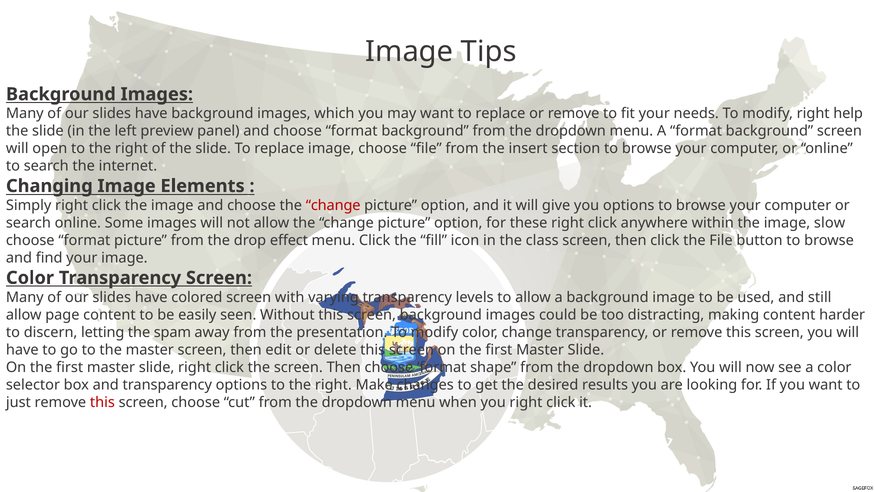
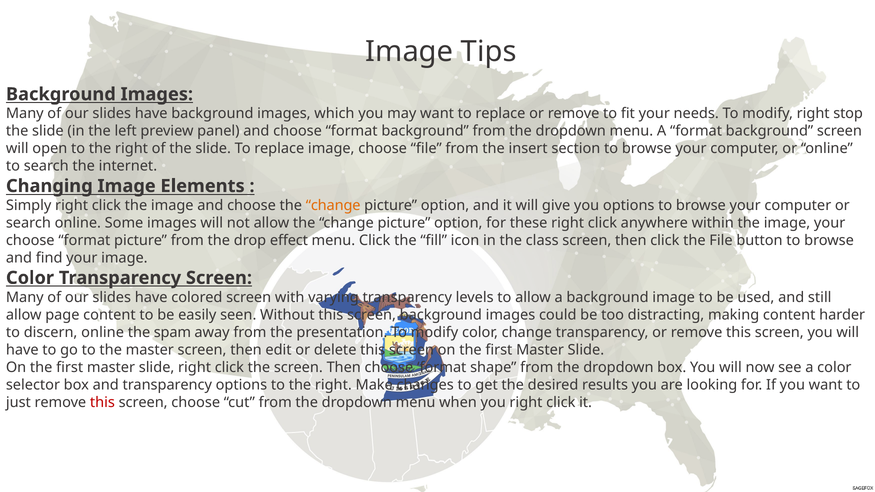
help: help -> stop
change at (333, 206) colour: red -> orange
image slow: slow -> your
discern letting: letting -> online
